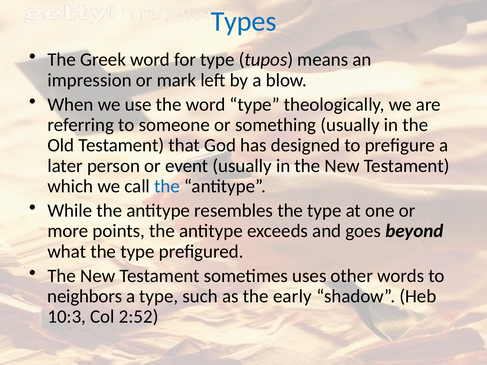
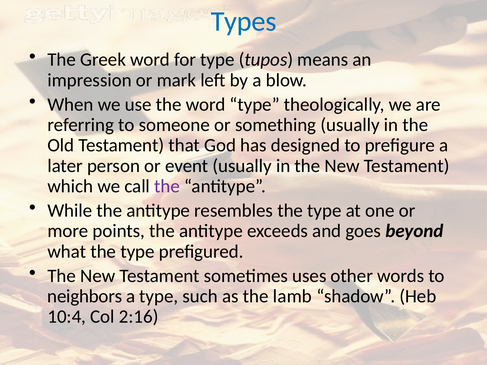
the at (167, 186) colour: blue -> purple
early: early -> lamb
10:3: 10:3 -> 10:4
2:52: 2:52 -> 2:16
